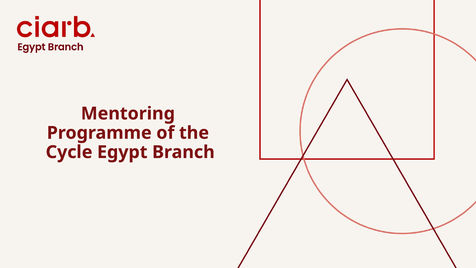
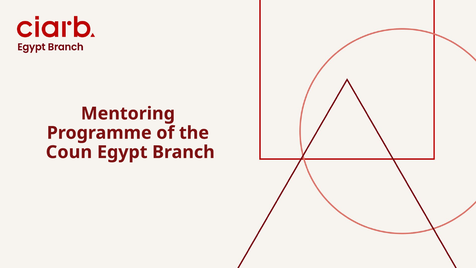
Cycle: Cycle -> Coun
